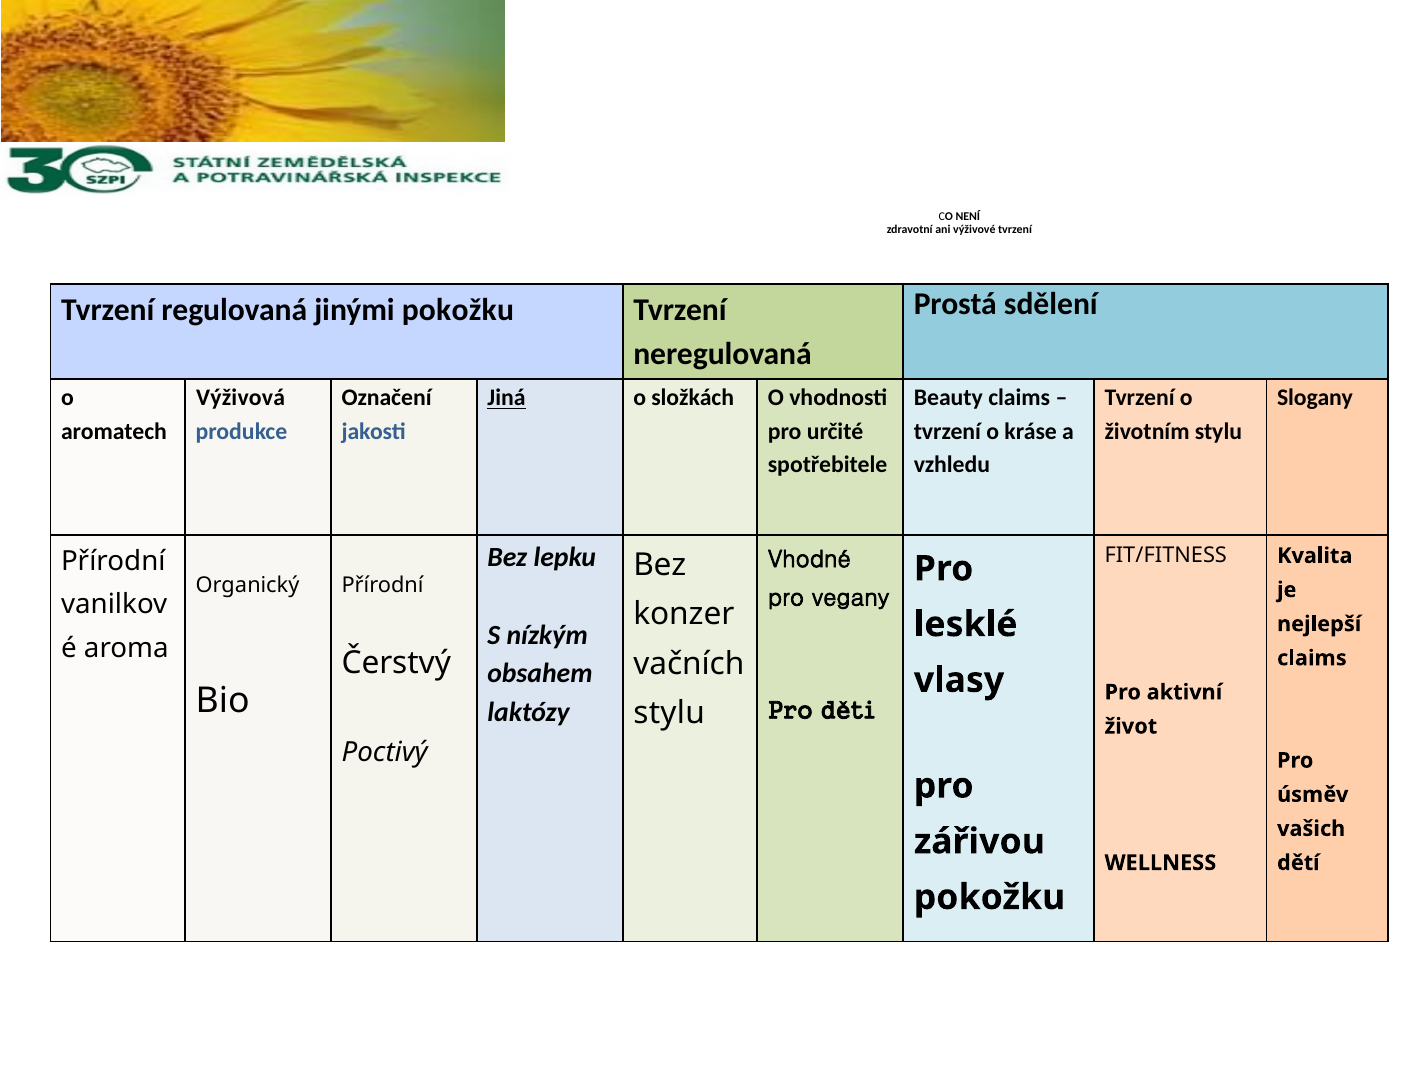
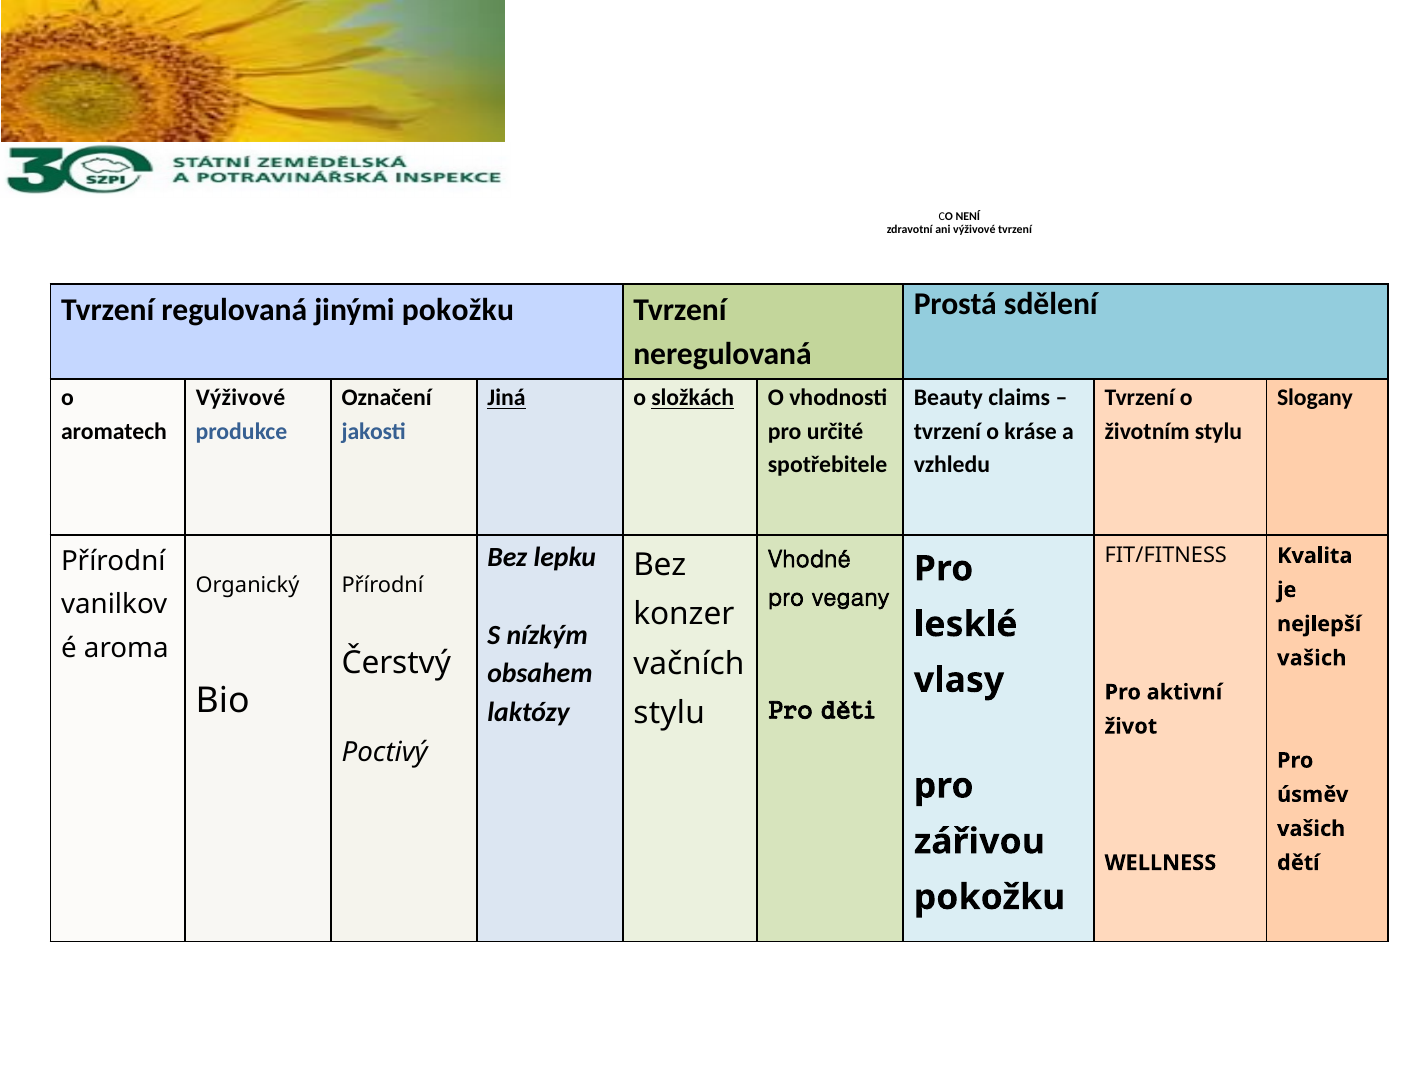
Výživová at (241, 398): Výživová -> Výživové
složkách underline: none -> present
claims at (1312, 658): claims -> vašich
